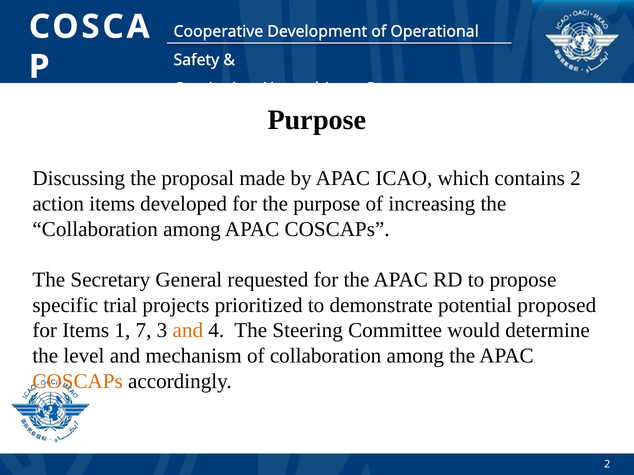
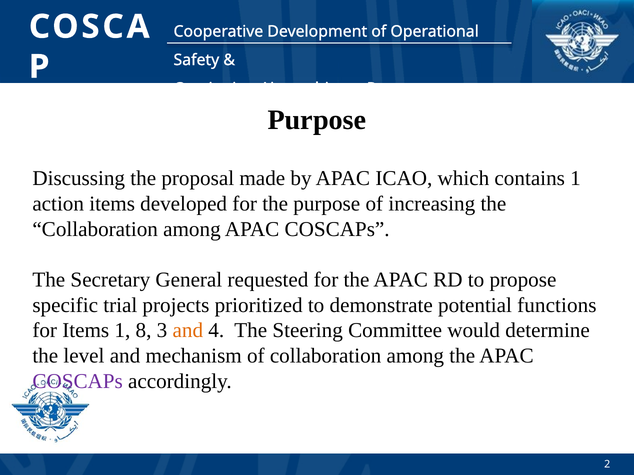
contains 2: 2 -> 1
proposed: proposed -> functions
7: 7 -> 8
COSCAPs at (78, 382) colour: orange -> purple
